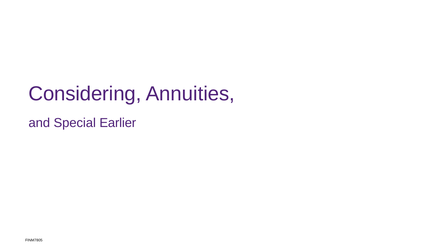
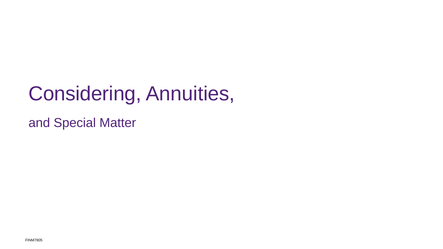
Earlier: Earlier -> Matter
